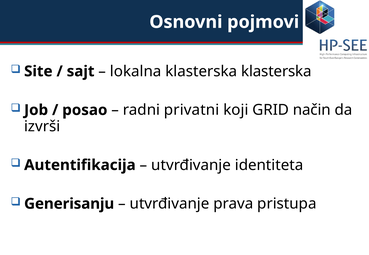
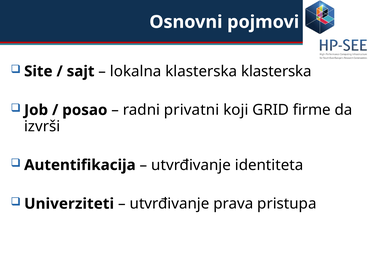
način: način -> firme
Generisanju: Generisanju -> Univerziteti
